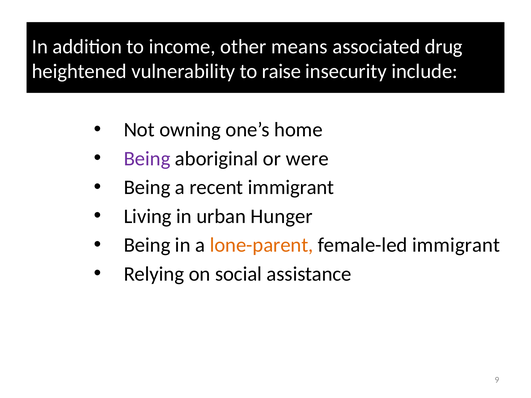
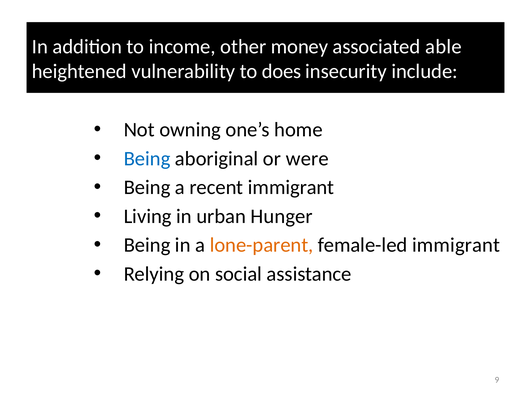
means: means -> money
drug: drug -> able
raise: raise -> does
Being at (147, 159) colour: purple -> blue
